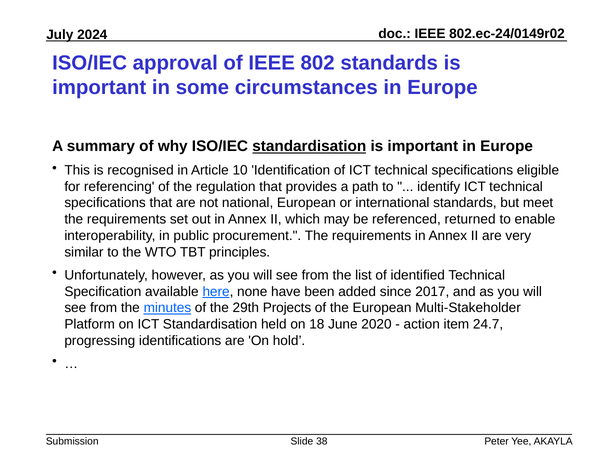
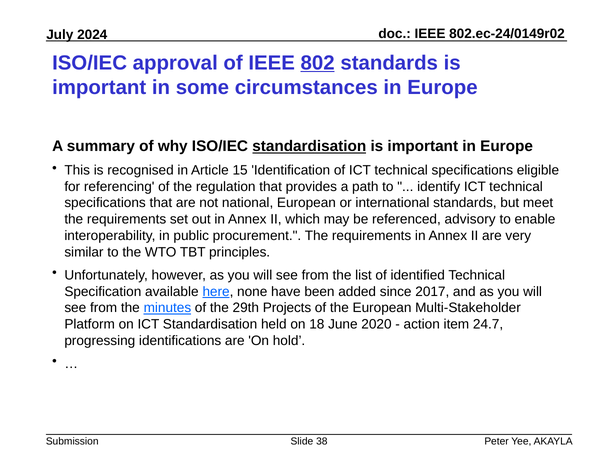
802 underline: none -> present
10: 10 -> 15
returned: returned -> advisory
